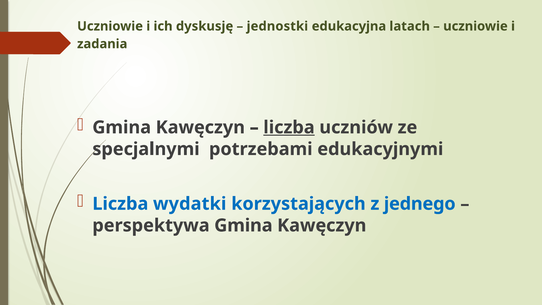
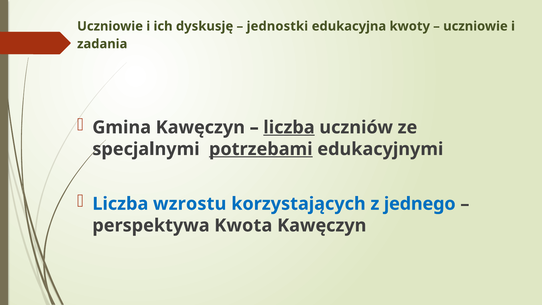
latach: latach -> kwoty
potrzebami underline: none -> present
wydatki: wydatki -> wzrostu
perspektywa Gmina: Gmina -> Kwota
